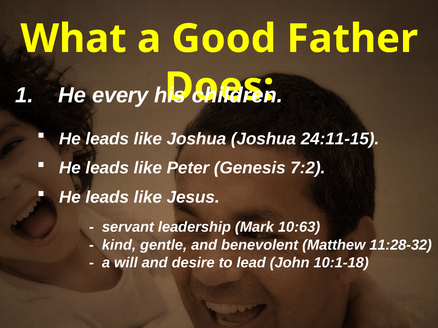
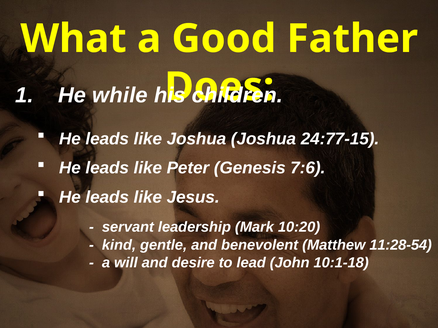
every: every -> while
24:11-15: 24:11-15 -> 24:77-15
7:2: 7:2 -> 7:6
10:63: 10:63 -> 10:20
11:28-32: 11:28-32 -> 11:28-54
